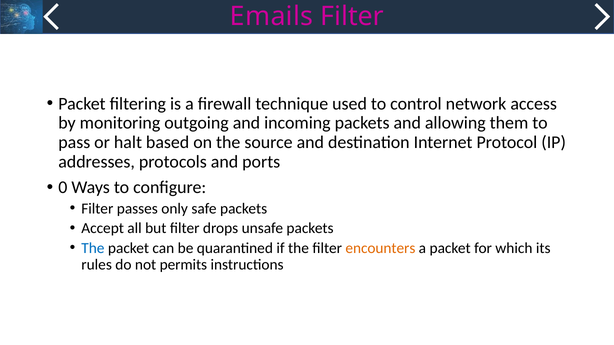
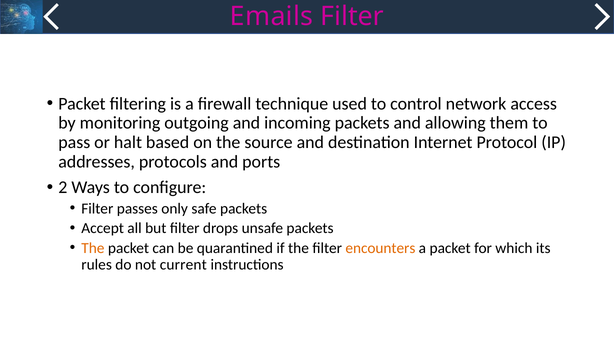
0: 0 -> 2
The at (93, 248) colour: blue -> orange
permits: permits -> current
